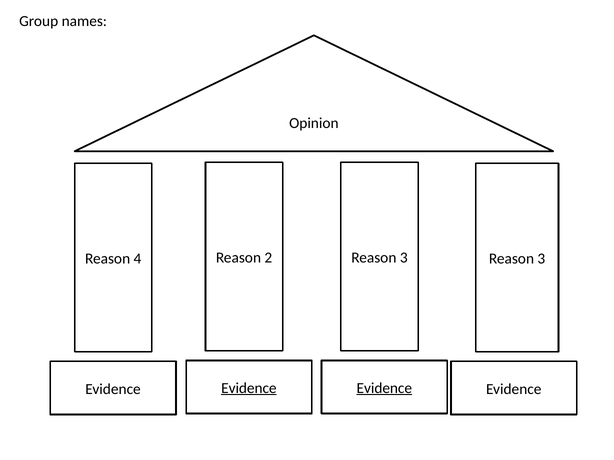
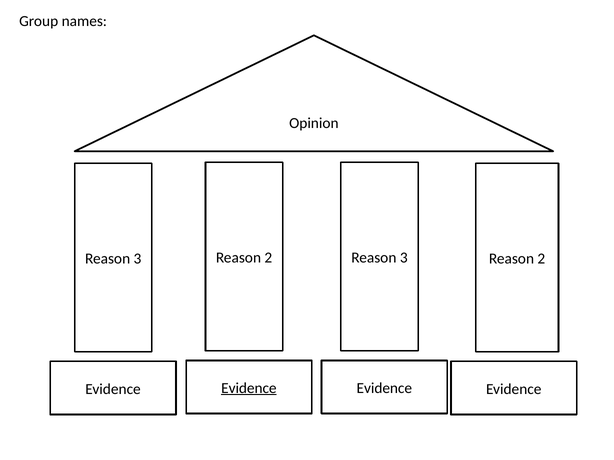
4 at (137, 259): 4 -> 3
3 at (541, 259): 3 -> 2
Evidence at (384, 388) underline: present -> none
